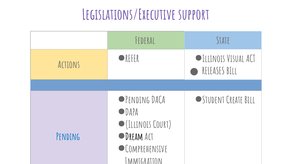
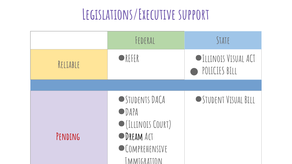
Actions: Actions -> Reliable
RELEASES: RELEASES -> POLICIES
Pending at (138, 100): Pending -> Students
Student Create: Create -> Visual
Pending at (68, 137) colour: blue -> red
